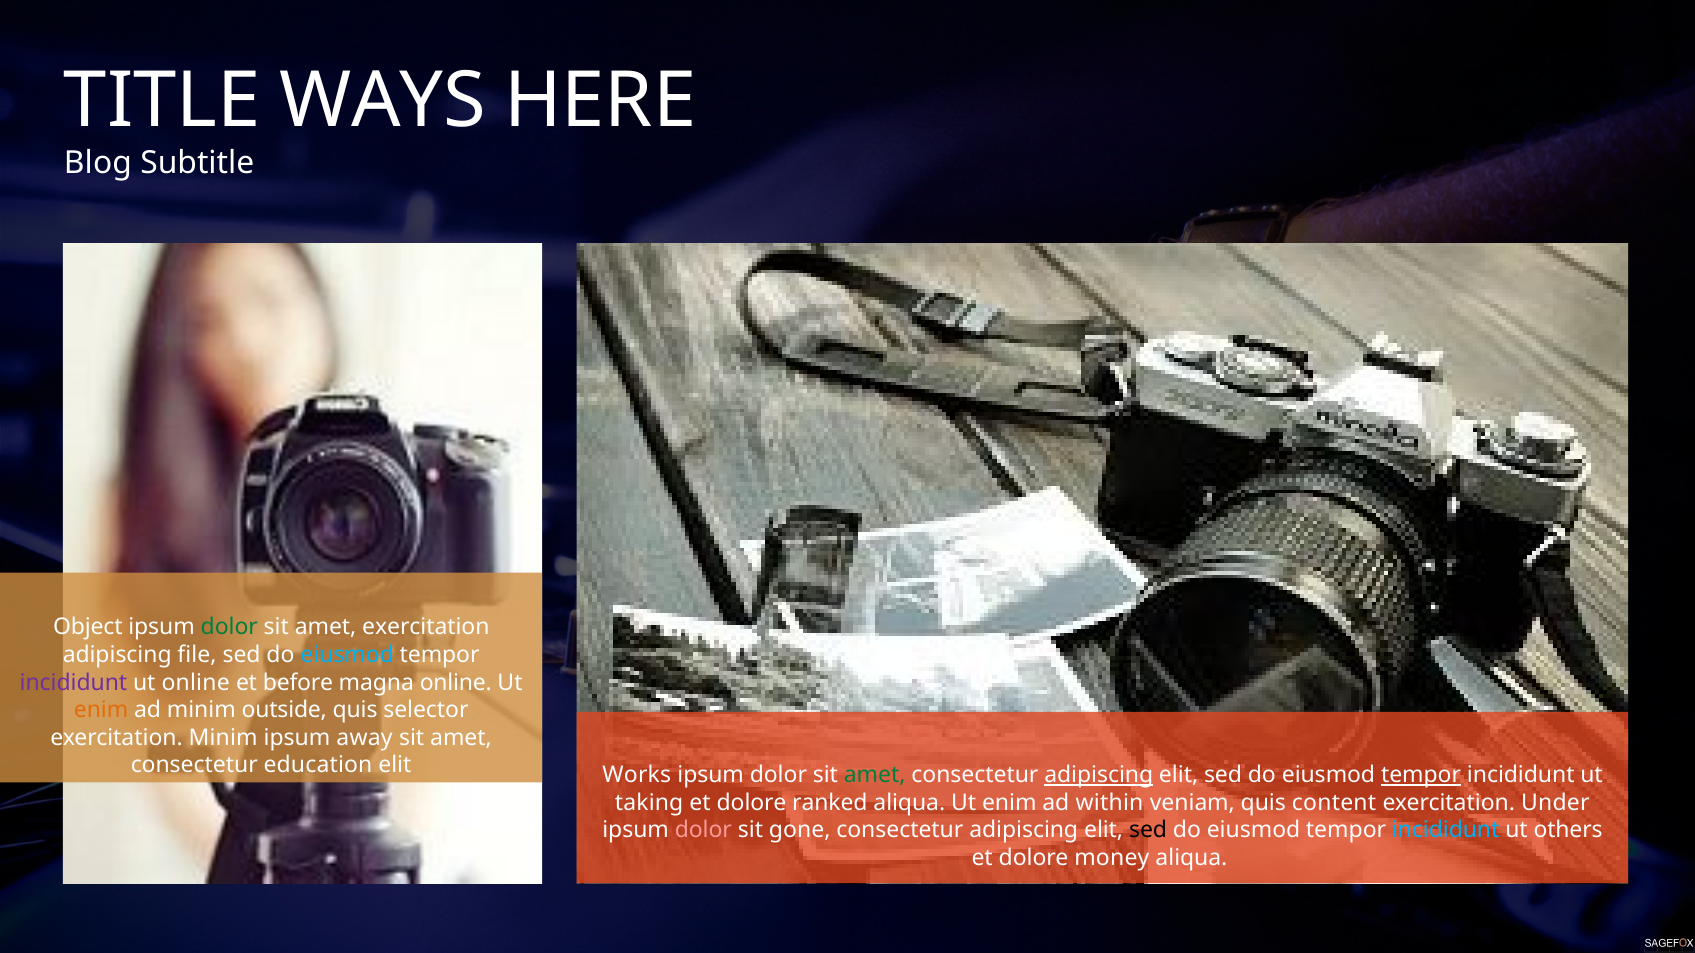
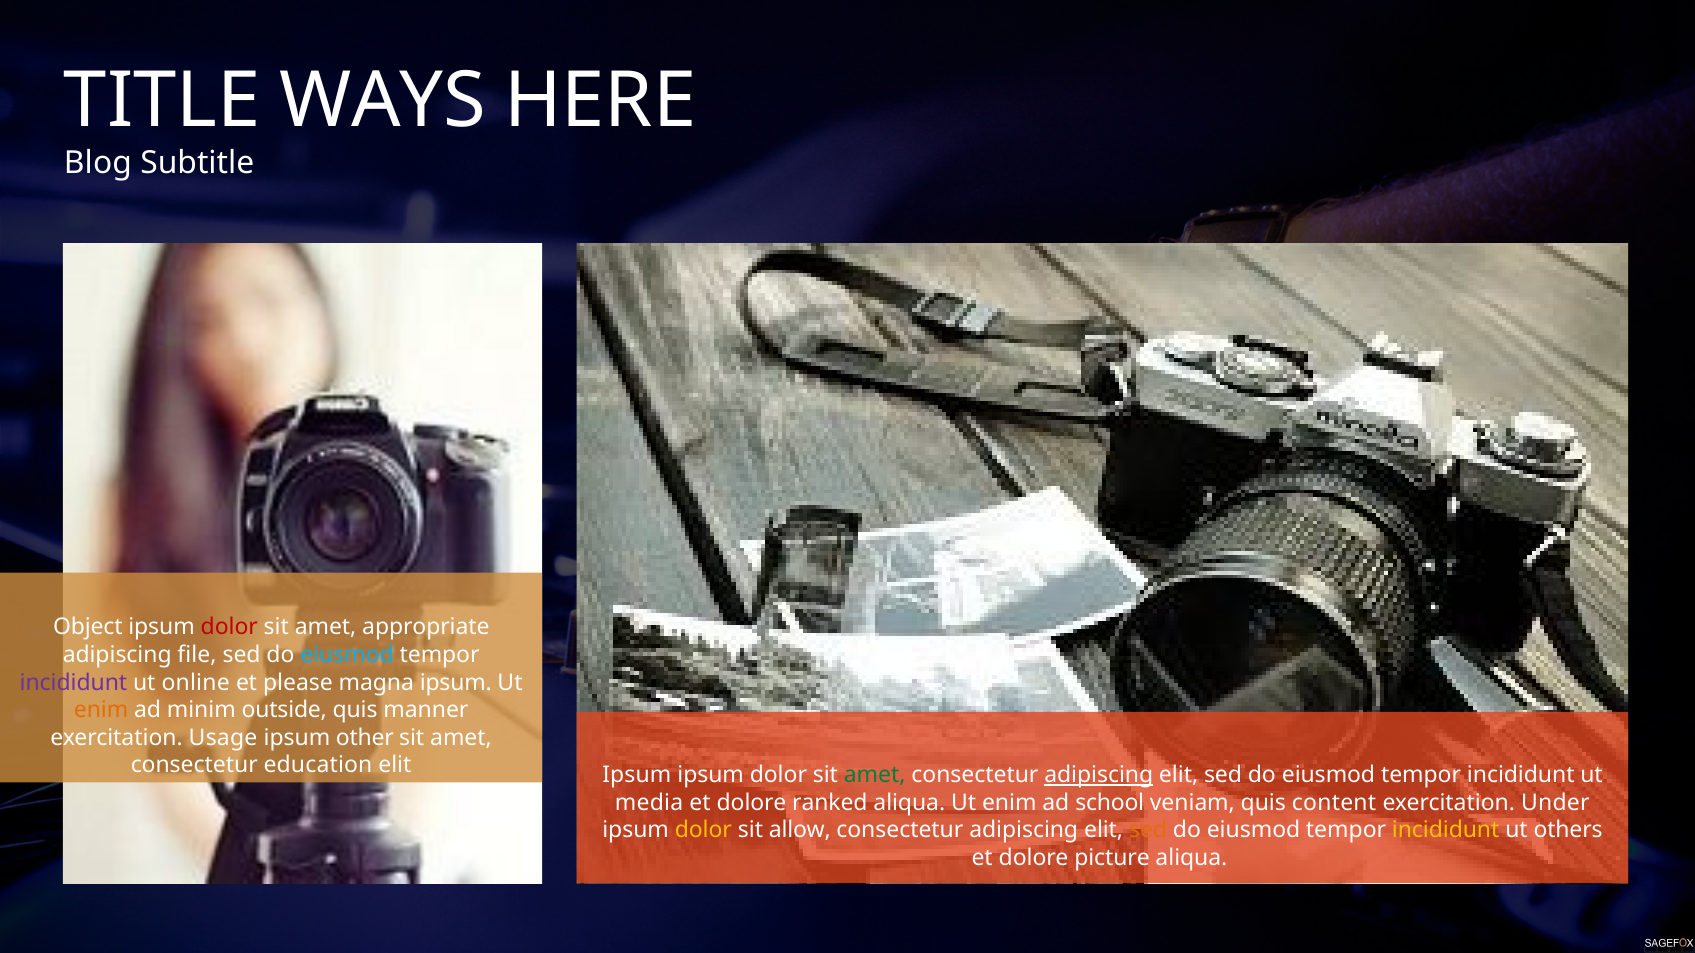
dolor at (229, 628) colour: green -> red
amet exercitation: exercitation -> appropriate
before: before -> please
magna online: online -> ipsum
selector: selector -> manner
exercitation Minim: Minim -> Usage
away: away -> other
Works at (637, 776): Works -> Ipsum
tempor at (1421, 776) underline: present -> none
taking: taking -> media
within: within -> school
dolor at (703, 831) colour: pink -> yellow
gone: gone -> allow
sed at (1148, 831) colour: black -> orange
incididunt at (1446, 831) colour: light blue -> yellow
money: money -> picture
